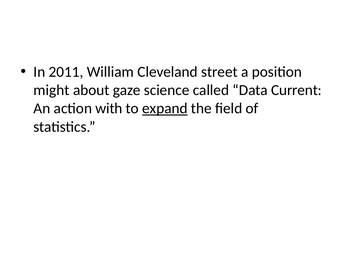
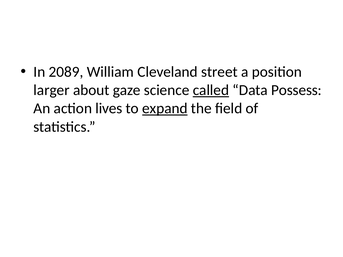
2011: 2011 -> 2089
might: might -> larger
called underline: none -> present
Current: Current -> Possess
with: with -> lives
